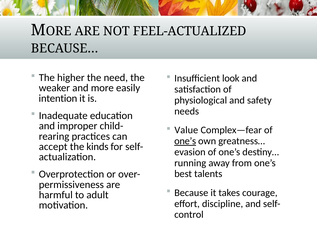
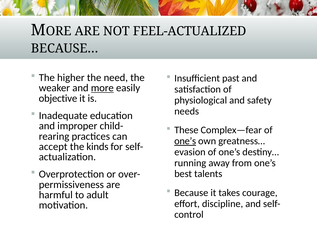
look: look -> past
more underline: none -> present
intention: intention -> objective
Value: Value -> These
